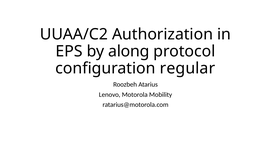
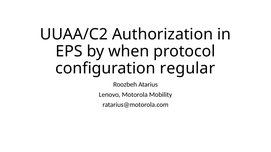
along: along -> when
